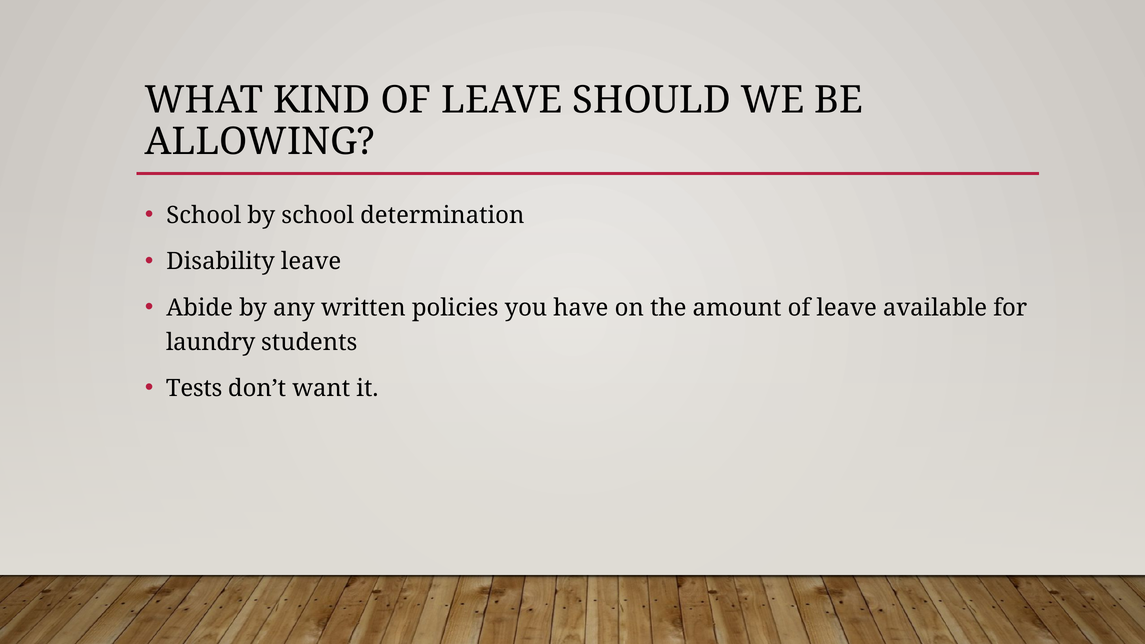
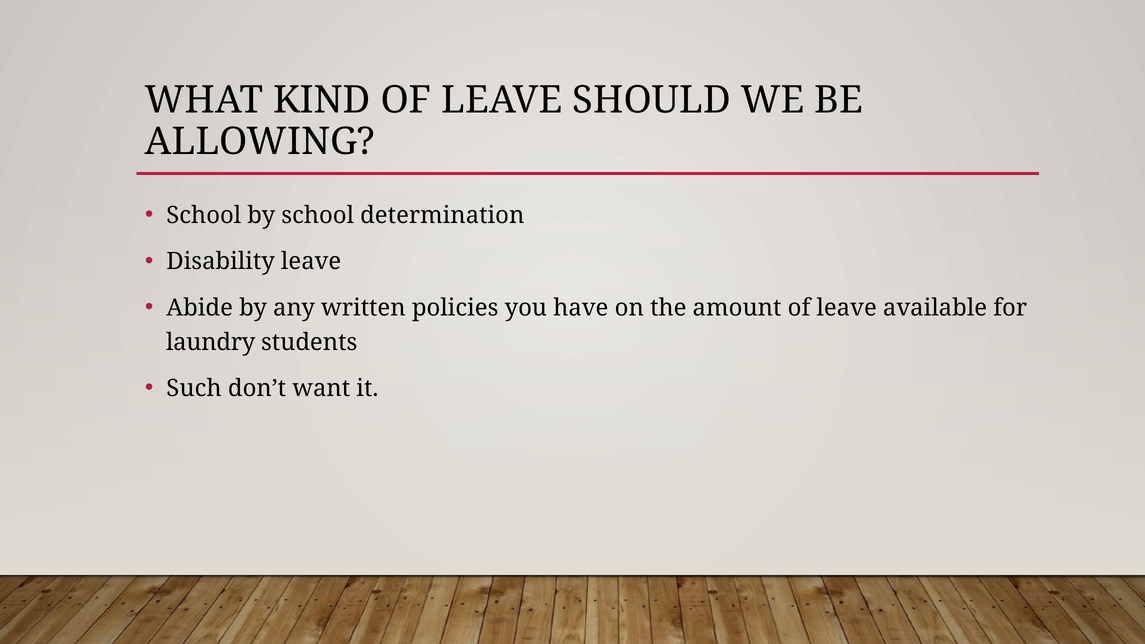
Tests: Tests -> Such
